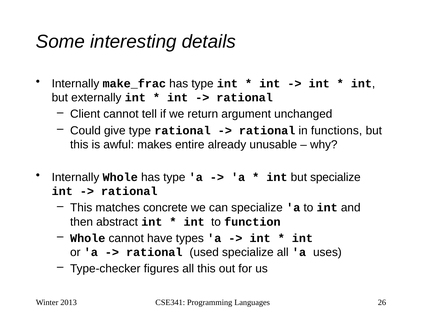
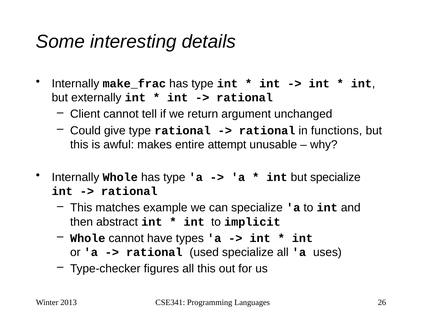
already: already -> attempt
concrete: concrete -> example
function: function -> implicit
